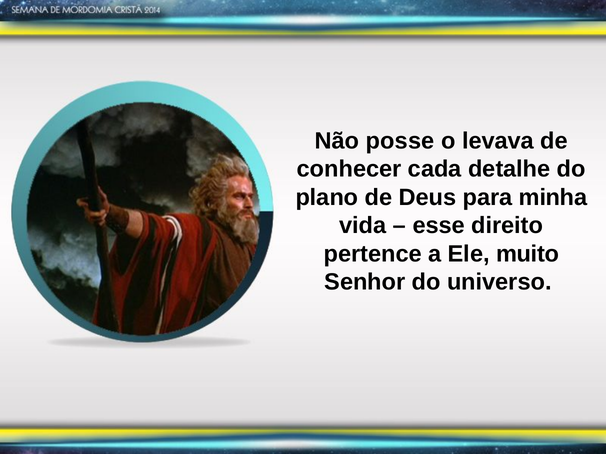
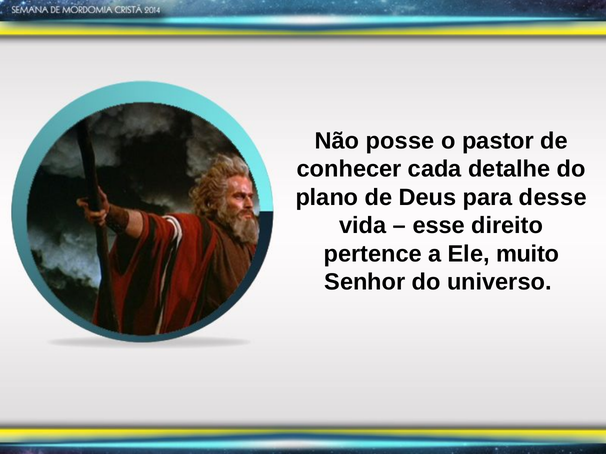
levava: levava -> pastor
minha: minha -> desse
